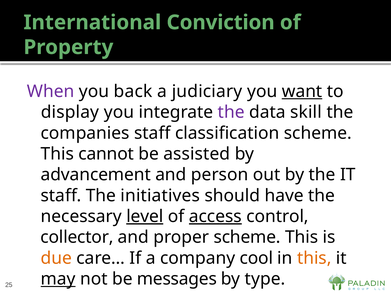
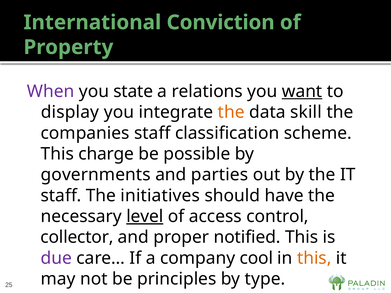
back: back -> state
judiciary: judiciary -> relations
the at (231, 112) colour: purple -> orange
cannot: cannot -> charge
assisted: assisted -> possible
advancement: advancement -> governments
person: person -> parties
access underline: present -> none
proper scheme: scheme -> notified
due colour: orange -> purple
may underline: present -> none
messages: messages -> principles
